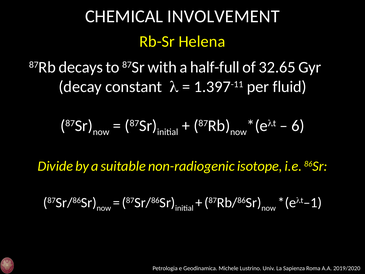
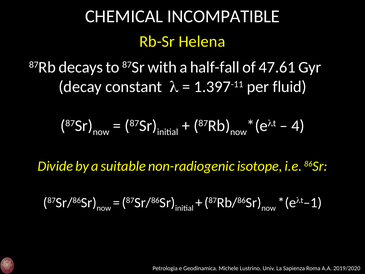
INVOLVEMENT: INVOLVEMENT -> INCOMPATIBLE
half-full: half-full -> half-fall
32.65: 32.65 -> 47.61
6: 6 -> 4
